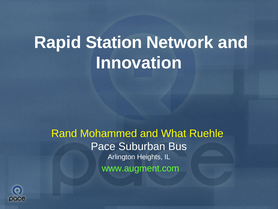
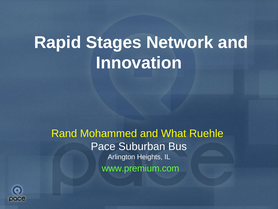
Station: Station -> Stages
www.augment.com: www.augment.com -> www.premium.com
